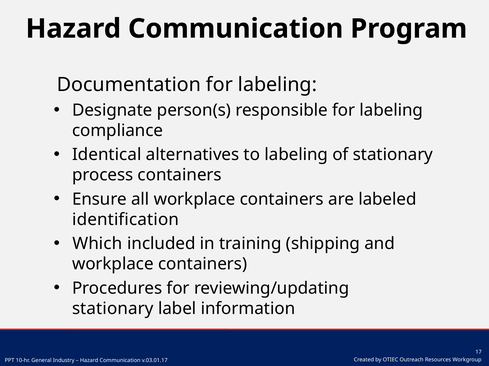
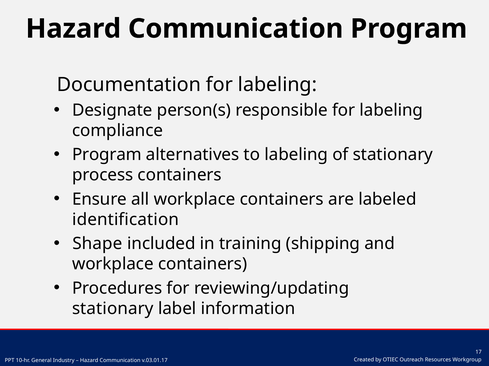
Identical at (107, 155): Identical -> Program
Which: Which -> Shape
